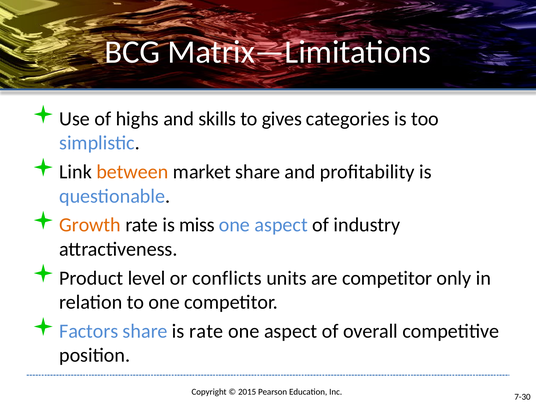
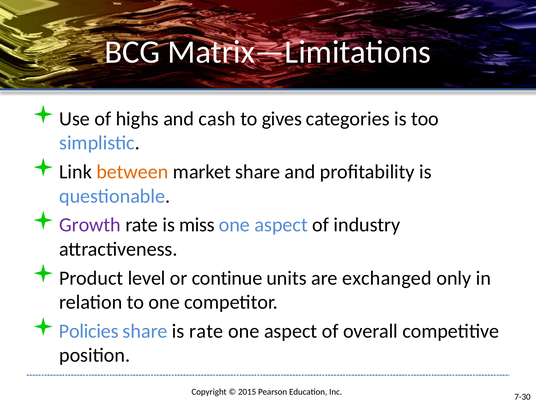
skills: skills -> cash
Growth colour: orange -> purple
conflicts: conflicts -> continue
are competitor: competitor -> exchanged
Factors: Factors -> Policies
